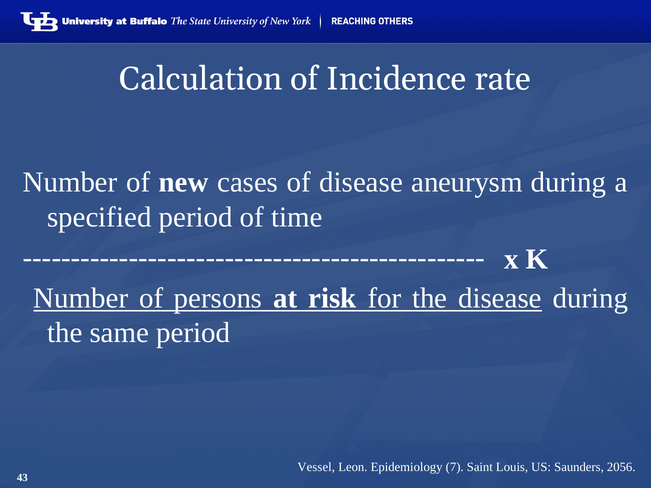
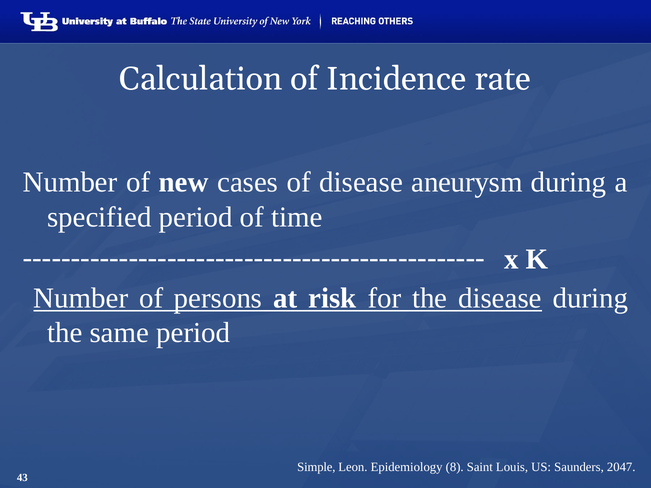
Vessel: Vessel -> Simple
7: 7 -> 8
2056: 2056 -> 2047
